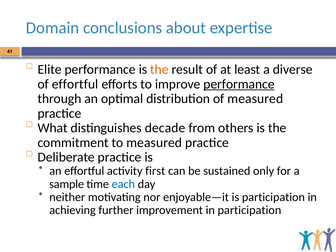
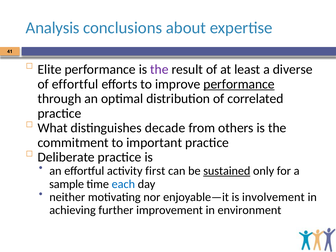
Domain: Domain -> Analysis
the at (159, 70) colour: orange -> purple
of measured: measured -> correlated
to measured: measured -> important
sustained underline: none -> present
is participation: participation -> involvement
in participation: participation -> environment
